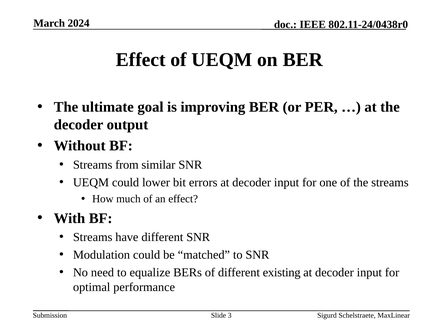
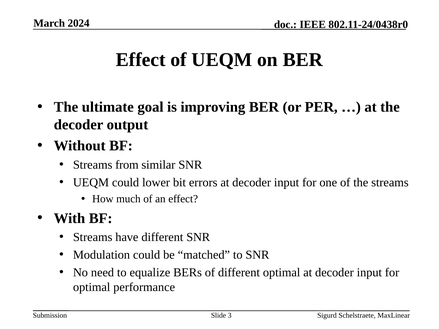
different existing: existing -> optimal
